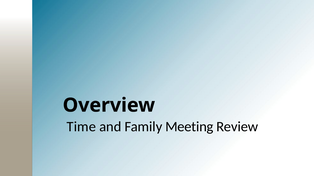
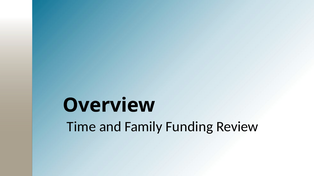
Meeting: Meeting -> Funding
